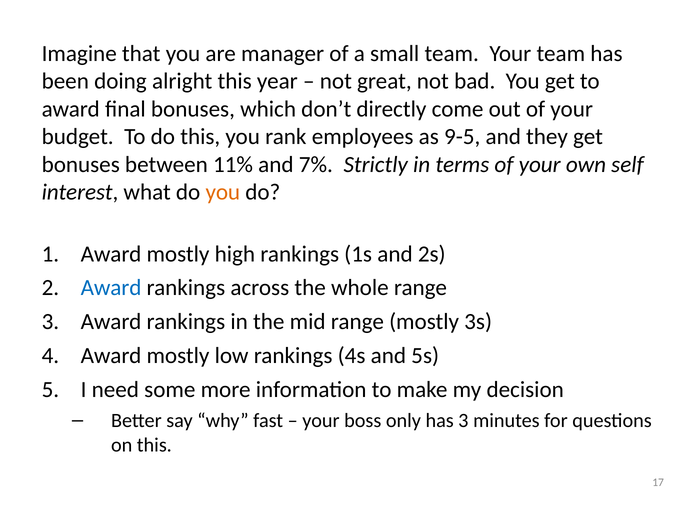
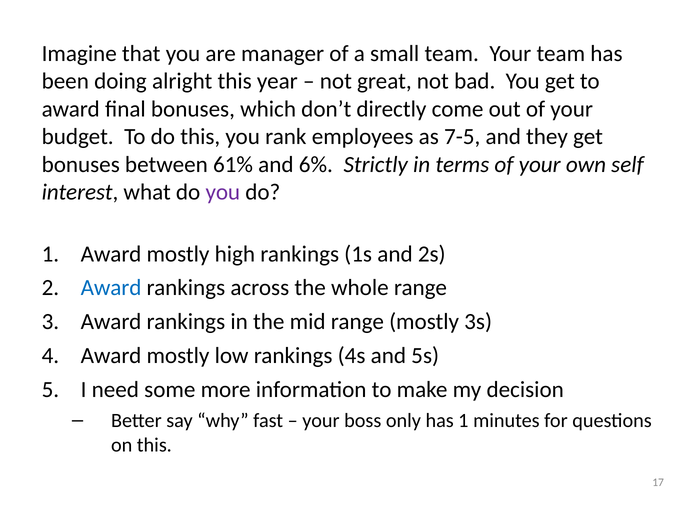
9-5: 9-5 -> 7-5
11%: 11% -> 61%
7%: 7% -> 6%
you at (223, 192) colour: orange -> purple
has 3: 3 -> 1
